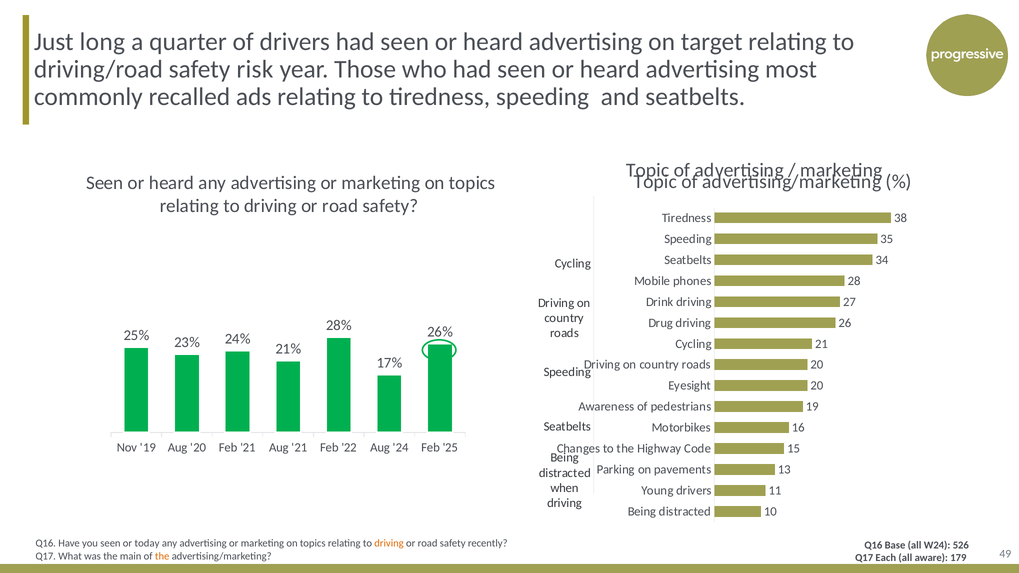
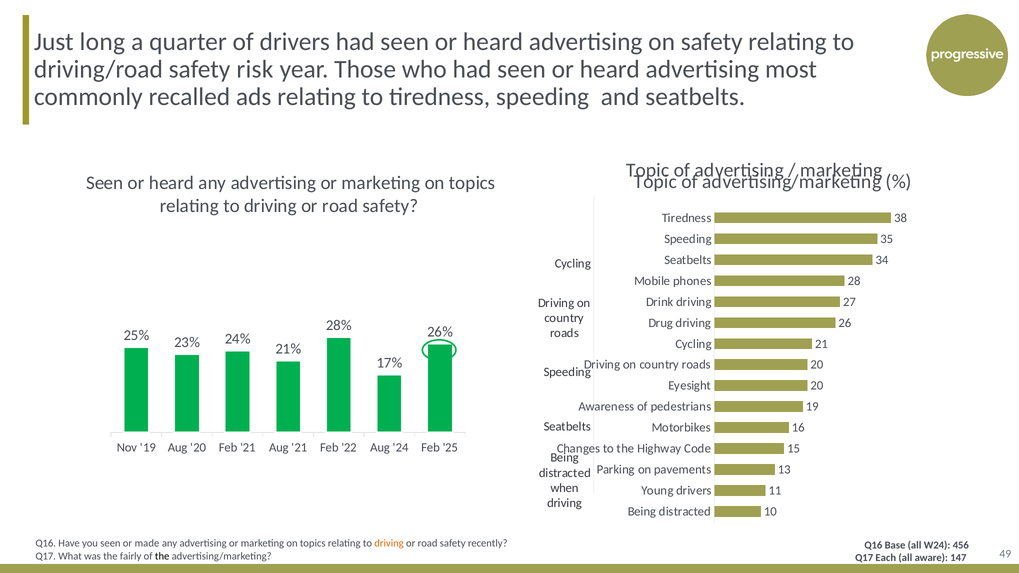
on target: target -> safety
today: today -> made
526: 526 -> 456
main: main -> fairly
the at (162, 556) colour: orange -> black
179: 179 -> 147
